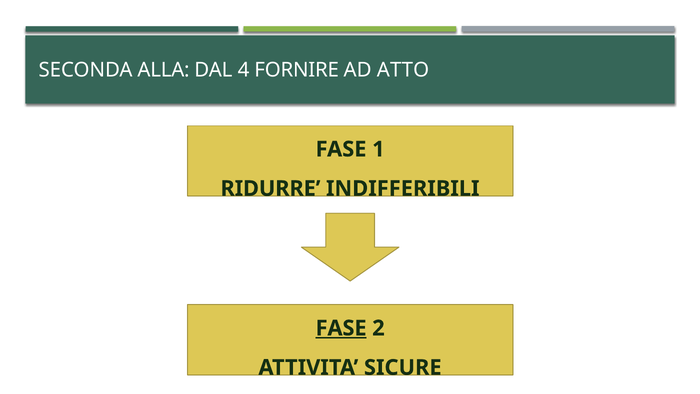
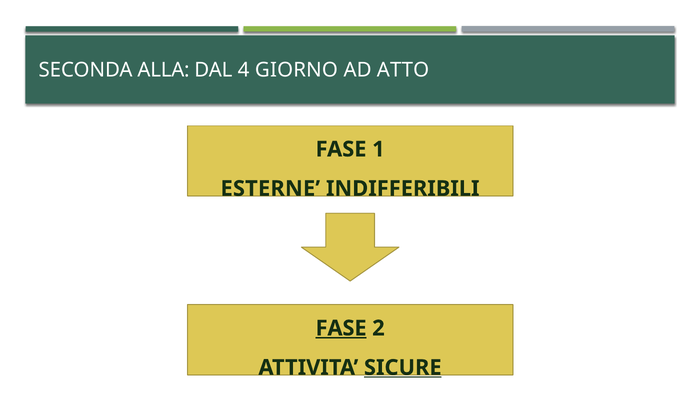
FORNIRE: FORNIRE -> GIORNO
RIDURRE: RIDURRE -> ESTERNE
SICURE underline: none -> present
